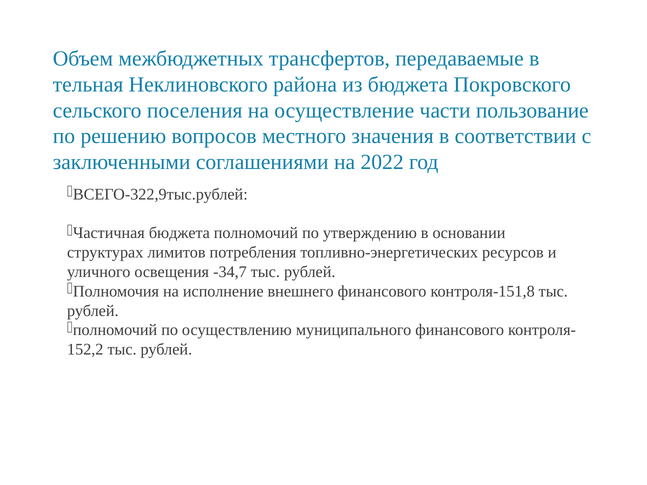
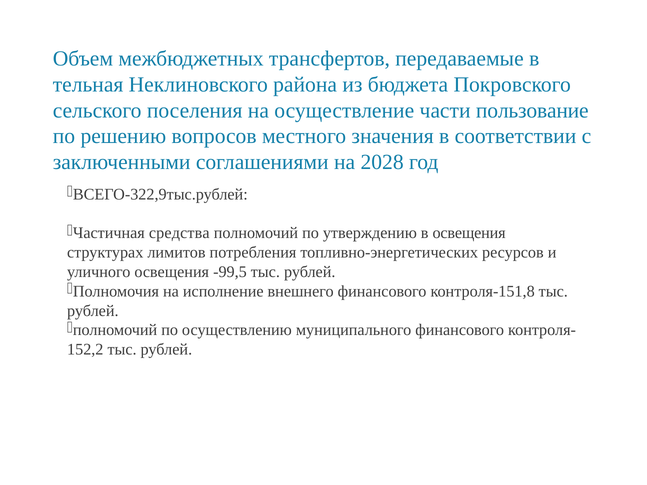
2022: 2022 -> 2028
бюджета at (179, 233): бюджета -> средства
в основании: основании -> освещения
-34,7: -34,7 -> -99,5
